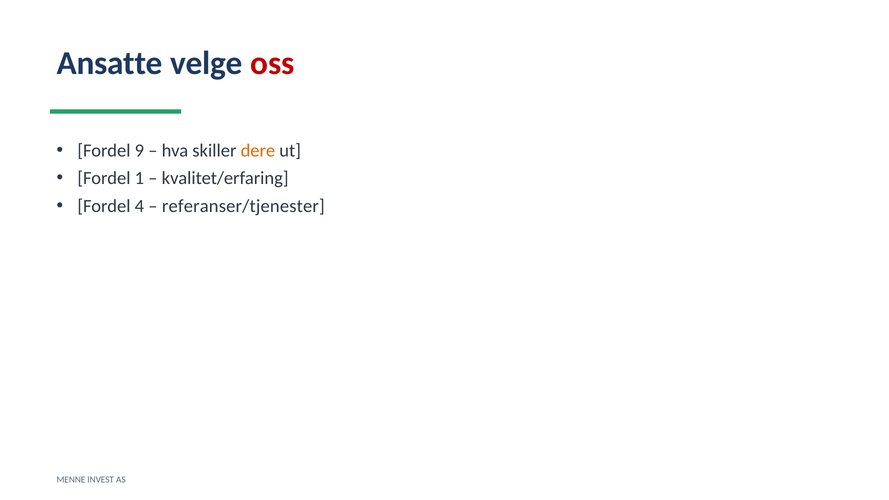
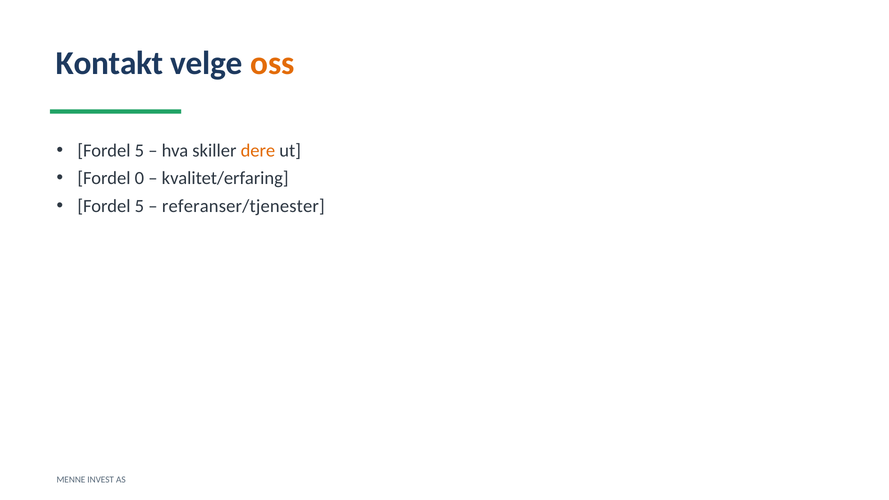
Ansatte: Ansatte -> Kontakt
oss colour: red -> orange
9 at (139, 151): 9 -> 5
1: 1 -> 0
4 at (139, 206): 4 -> 5
